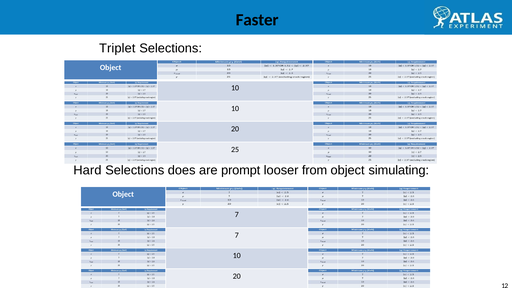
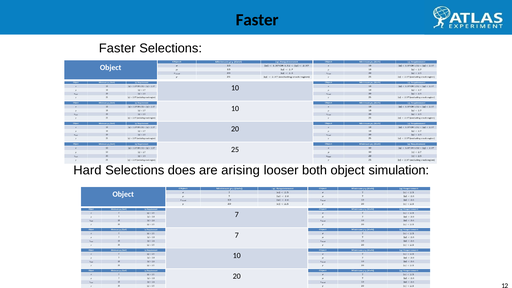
Triplet at (117, 48): Triplet -> Faster
prompt: prompt -> arising
from: from -> both
simulating: simulating -> simulation
